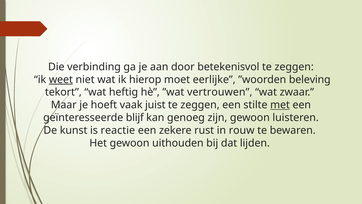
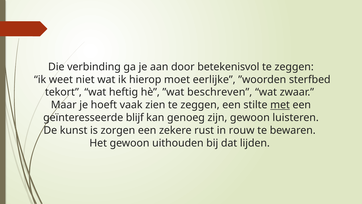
weet underline: present -> none
beleving: beleving -> sterfbed
vertrouwen: vertrouwen -> beschreven
juist: juist -> zien
reactie: reactie -> zorgen
